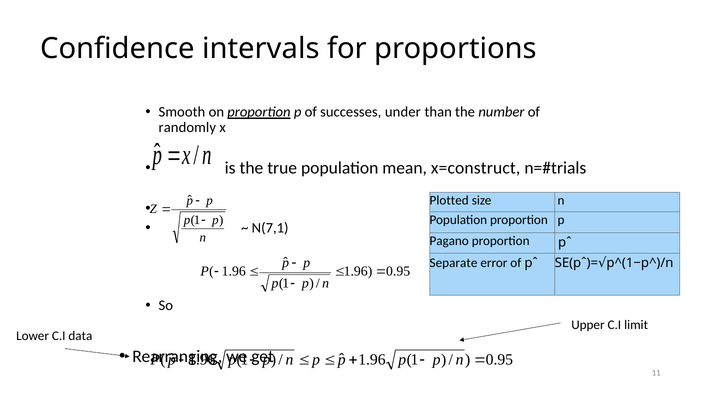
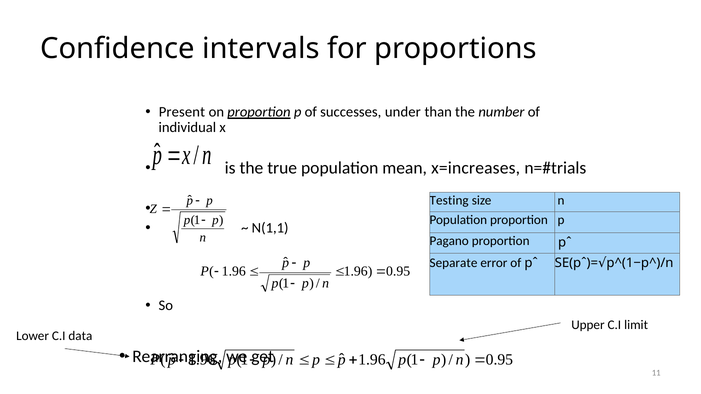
Smooth: Smooth -> Present
randomly: randomly -> individual
x=construct: x=construct -> x=increases
Plotted: Plotted -> Testing
N(7,1: N(7,1 -> N(1,1
